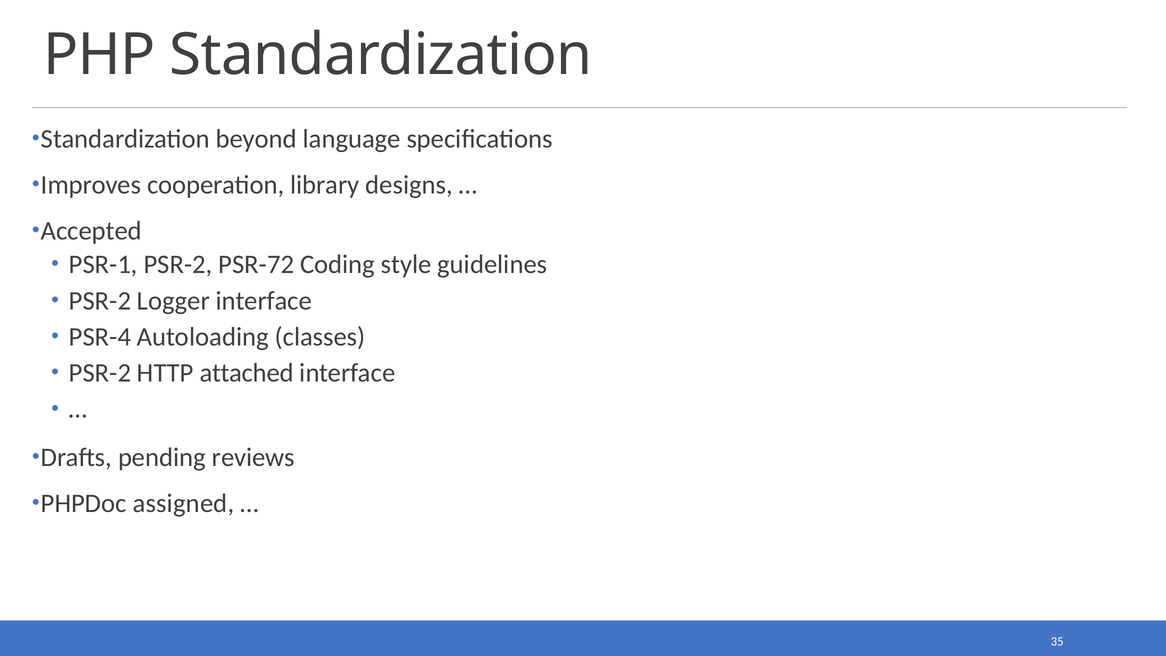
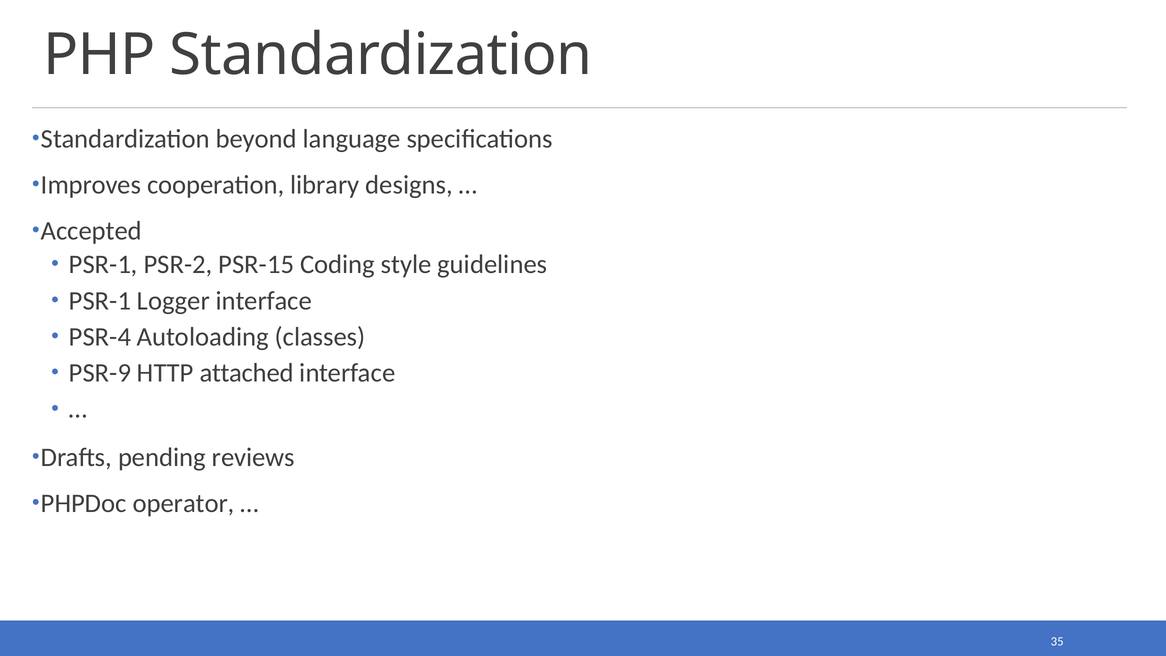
PSR-72: PSR-72 -> PSR-15
PSR-2 at (100, 301): PSR-2 -> PSR-1
PSR-2 at (100, 373): PSR-2 -> PSR-9
assigned: assigned -> operator
